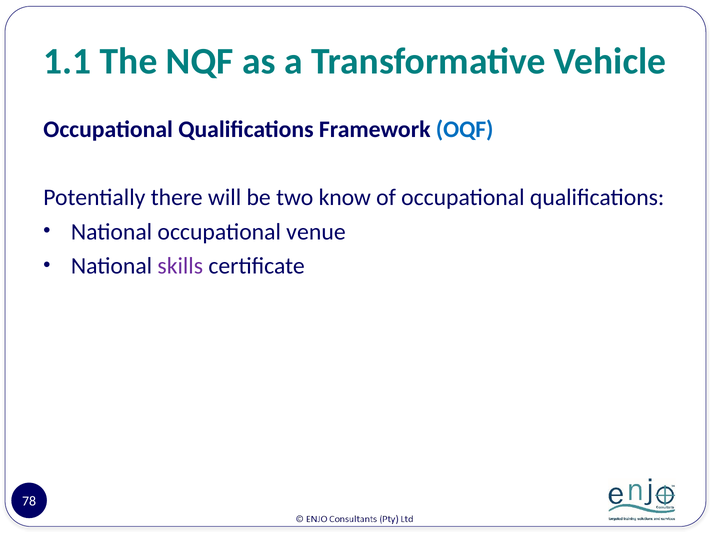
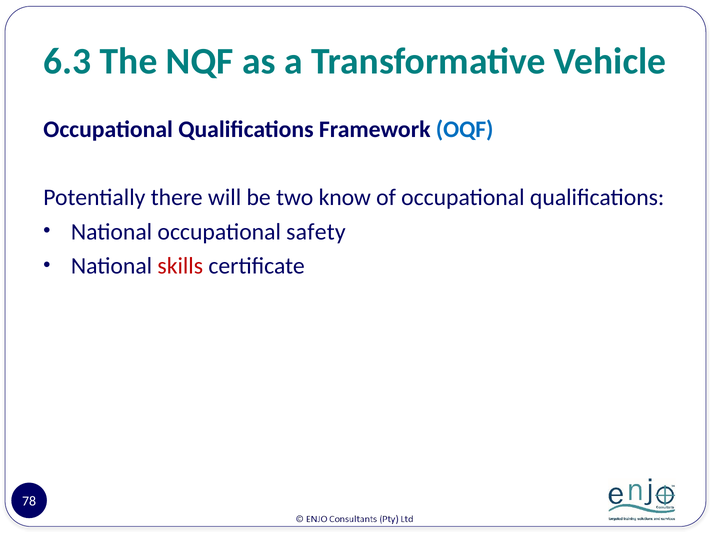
1.1: 1.1 -> 6.3
venue: venue -> safety
skills colour: purple -> red
